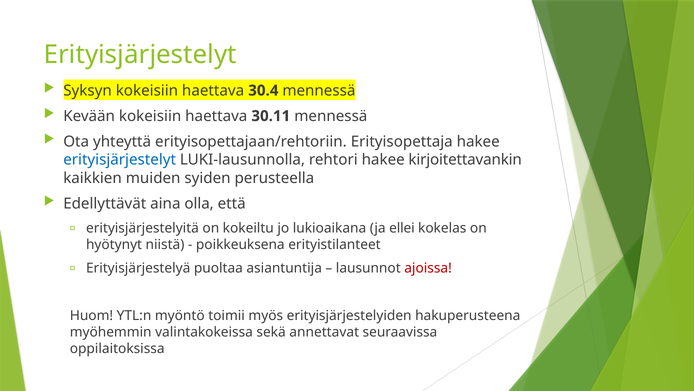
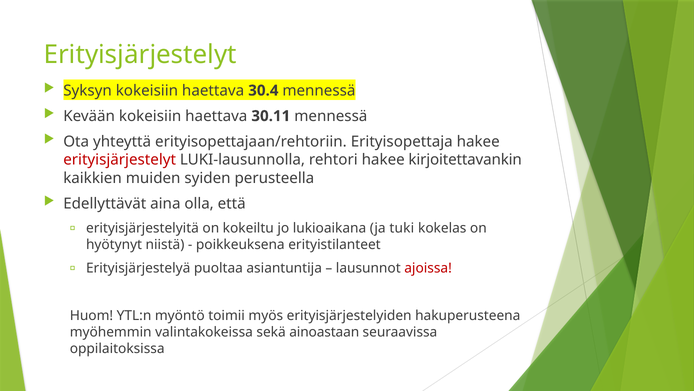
erityisjärjestelyt at (120, 160) colour: blue -> red
ellei: ellei -> tuki
annettavat: annettavat -> ainoastaan
